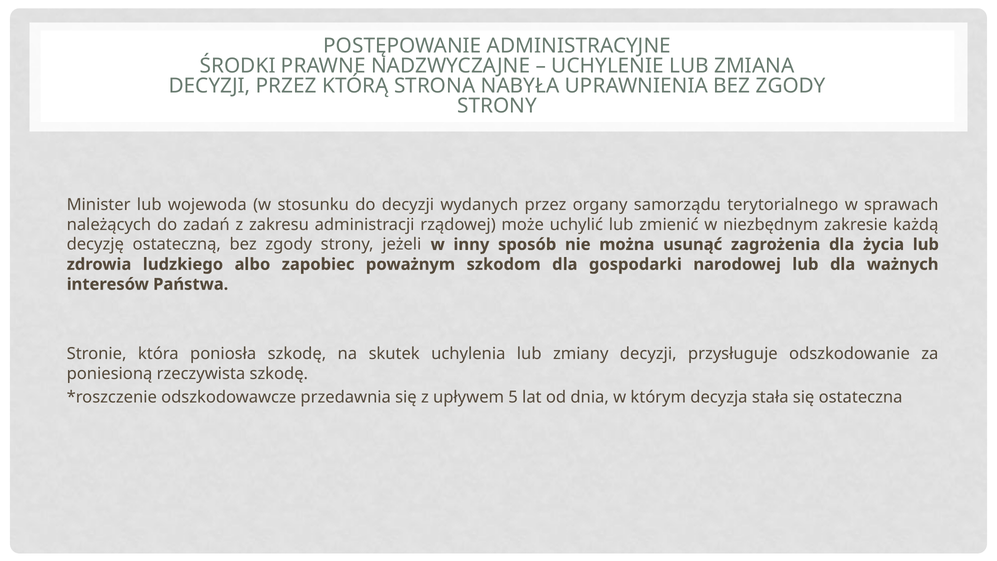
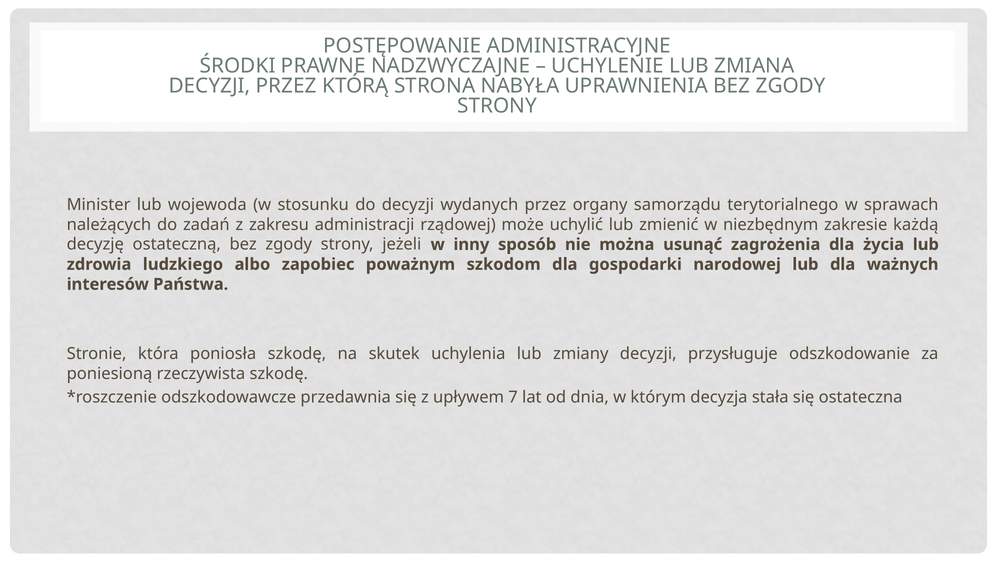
5: 5 -> 7
